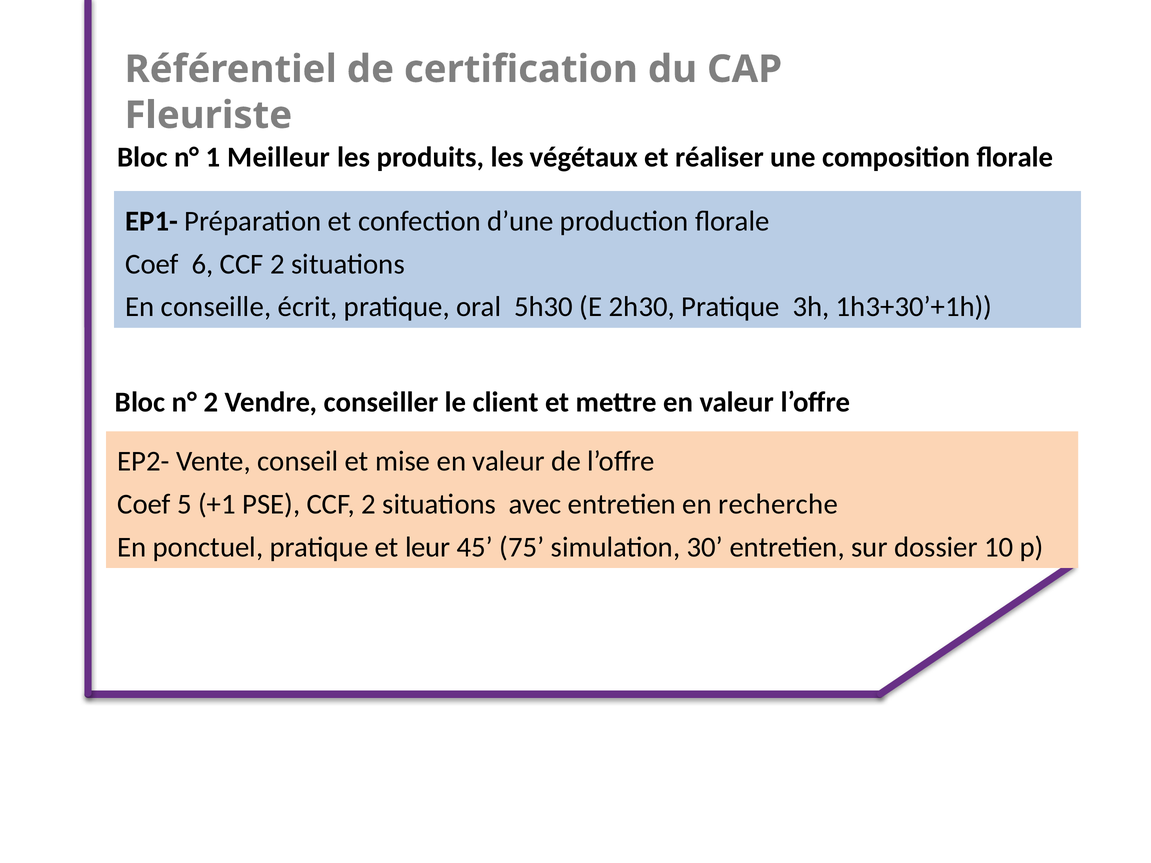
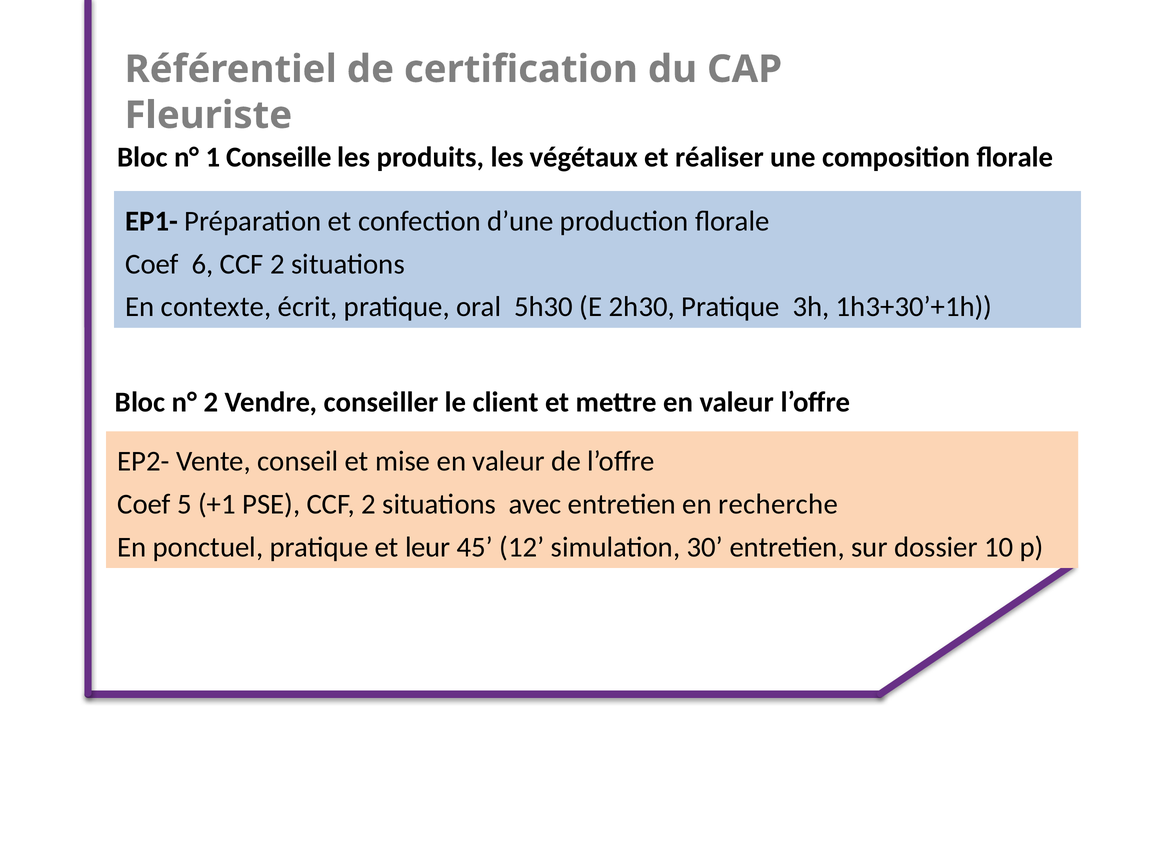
Meilleur: Meilleur -> Conseille
conseille: conseille -> contexte
75: 75 -> 12
